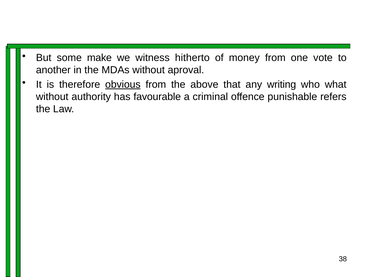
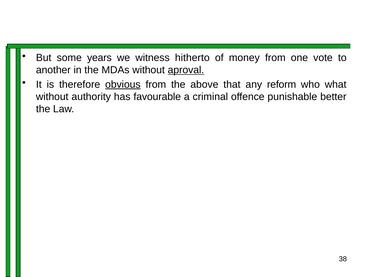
make: make -> years
aproval underline: none -> present
writing: writing -> reform
refers: refers -> better
